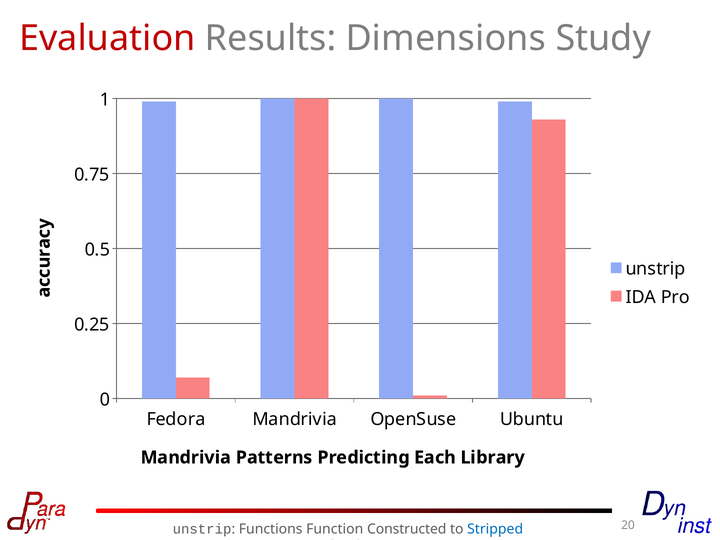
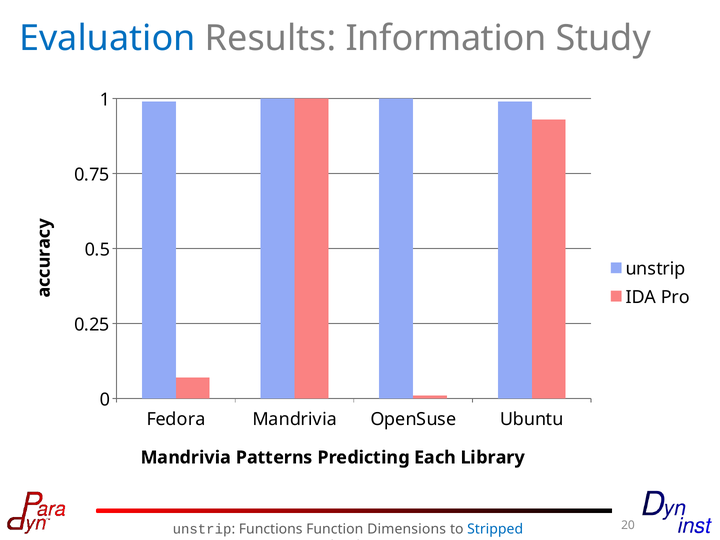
Evaluation colour: red -> blue
Dimensions: Dimensions -> Information
Constructed: Constructed -> Dimensions
